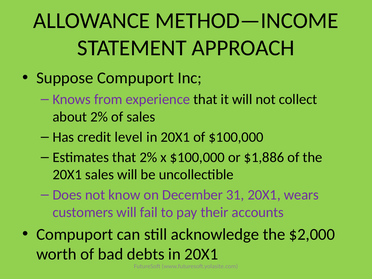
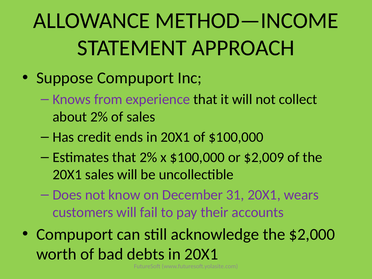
level: level -> ends
$1,886: $1,886 -> $2,009
